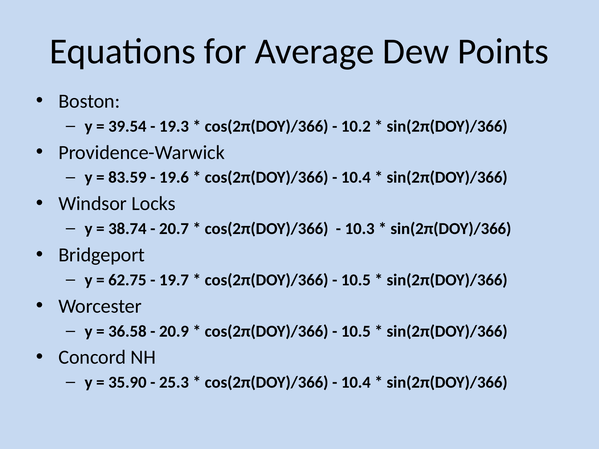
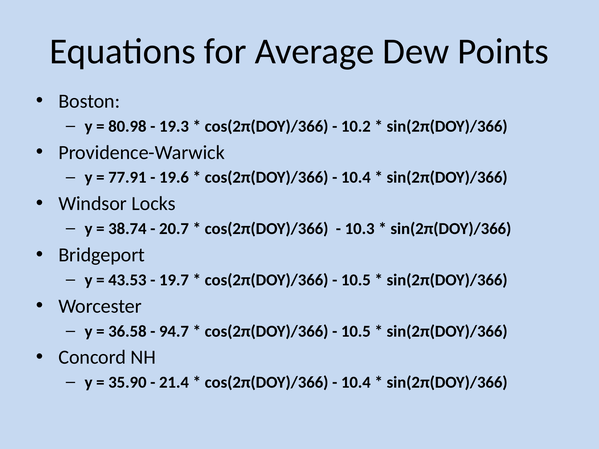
39.54: 39.54 -> 80.98
83.59: 83.59 -> 77.91
62.75: 62.75 -> 43.53
20.9: 20.9 -> 94.7
25.3: 25.3 -> 21.4
